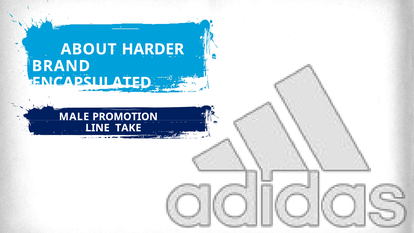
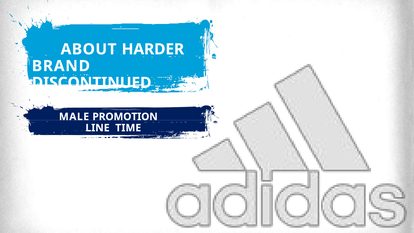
ENCAPSULATED: ENCAPSULATED -> DISCONTINUED
TAKE: TAKE -> TIME
